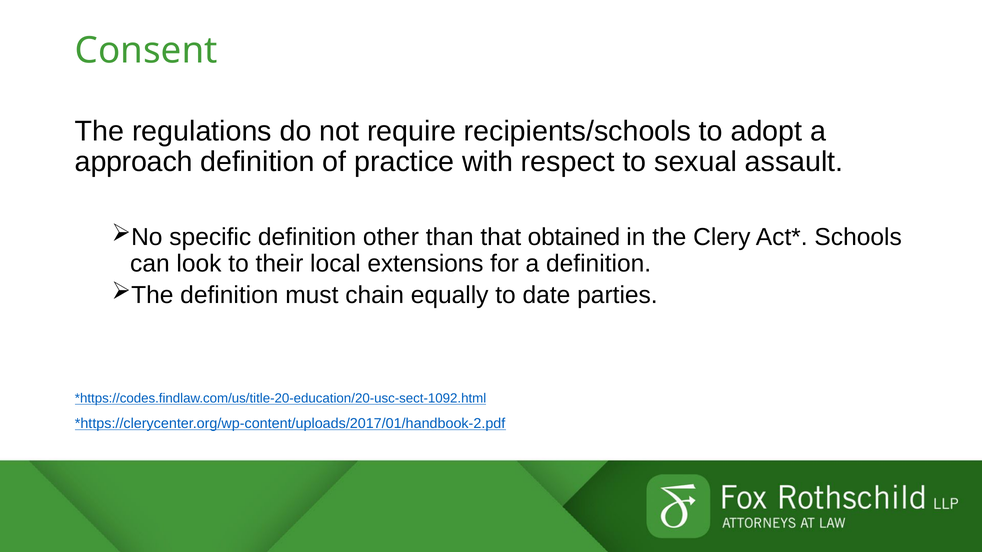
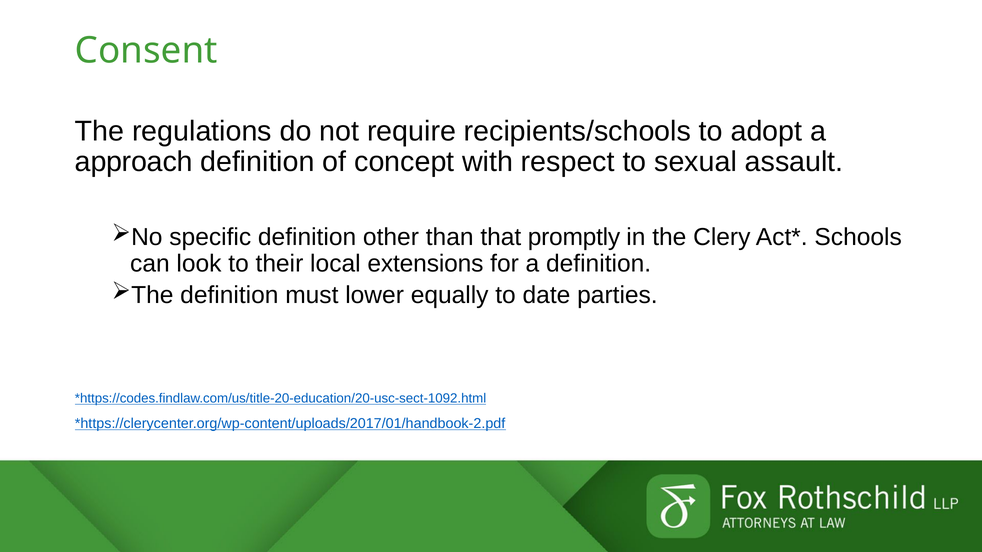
practice: practice -> concept
obtained: obtained -> promptly
chain: chain -> lower
